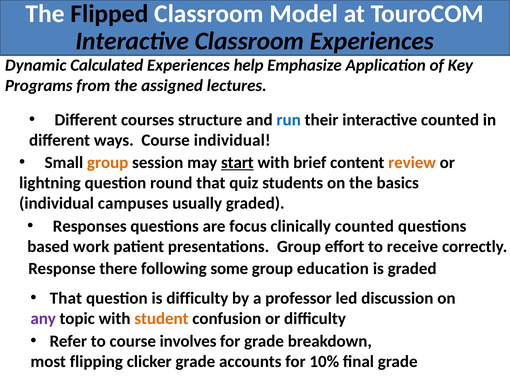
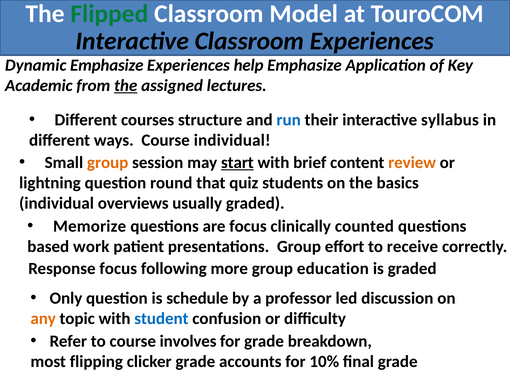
Flipped colour: black -> green
Dynamic Calculated: Calculated -> Emphasize
Programs: Programs -> Academic
the at (126, 86) underline: none -> present
interactive counted: counted -> syllabus
campuses: campuses -> overviews
Responses: Responses -> Memorize
Response there: there -> focus
some: some -> more
That at (66, 299): That -> Only
is difficulty: difficulty -> schedule
any colour: purple -> orange
student colour: orange -> blue
